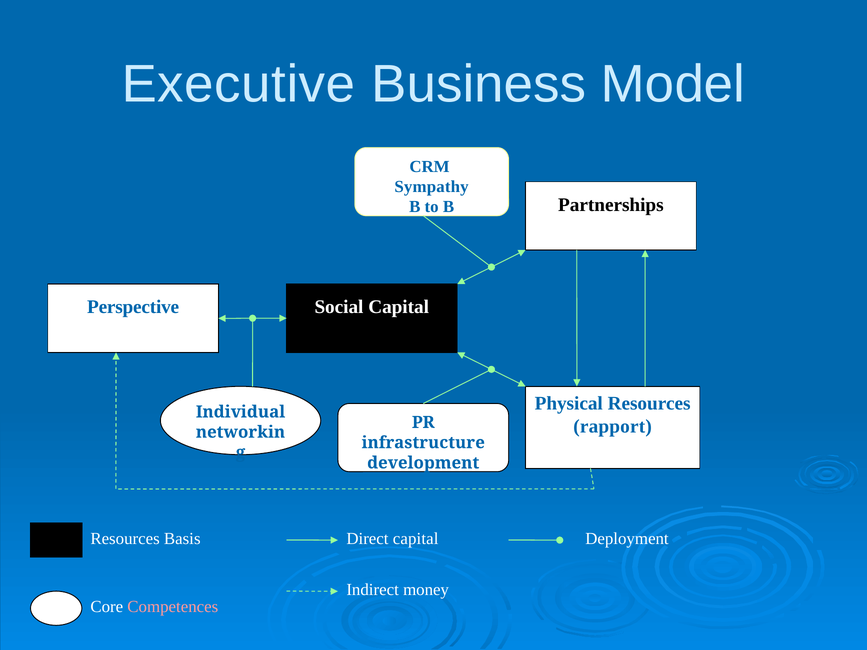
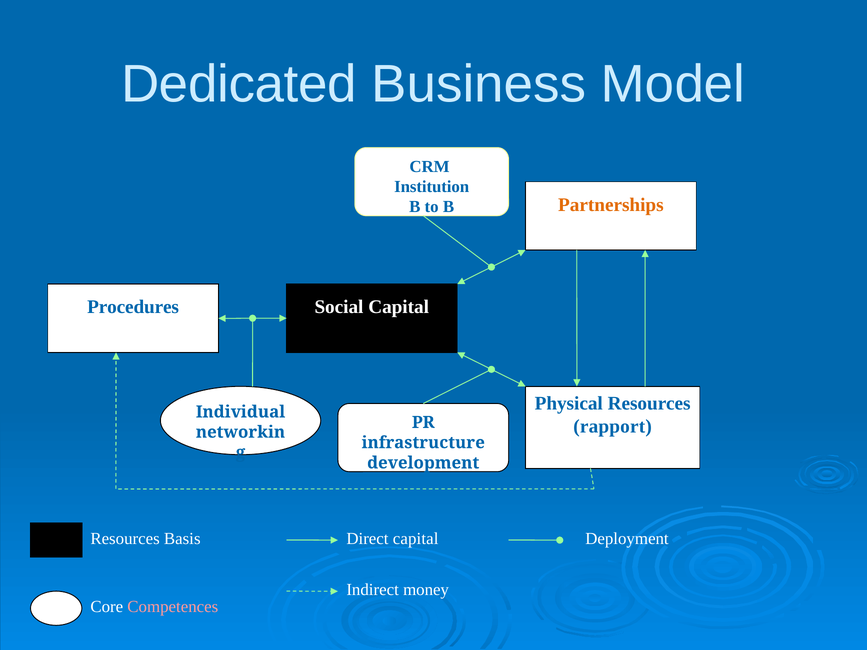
Executive: Executive -> Dedicated
Sympathy: Sympathy -> Institution
Partnerships colour: black -> orange
Perspective: Perspective -> Procedures
